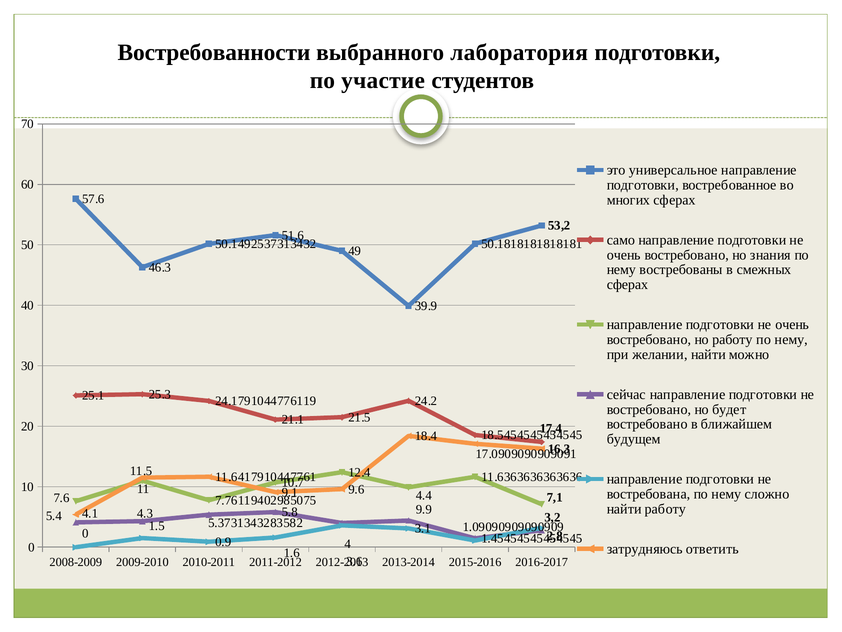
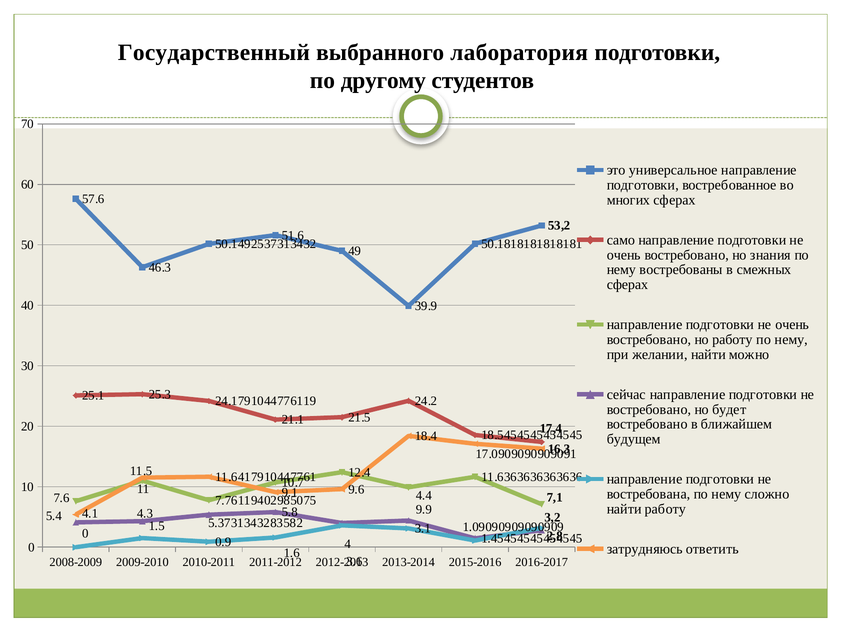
Востребованности: Востребованности -> Государственный
участие: участие -> другому
